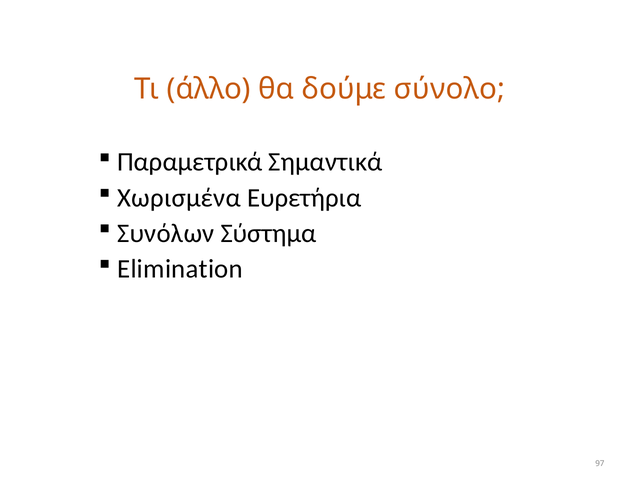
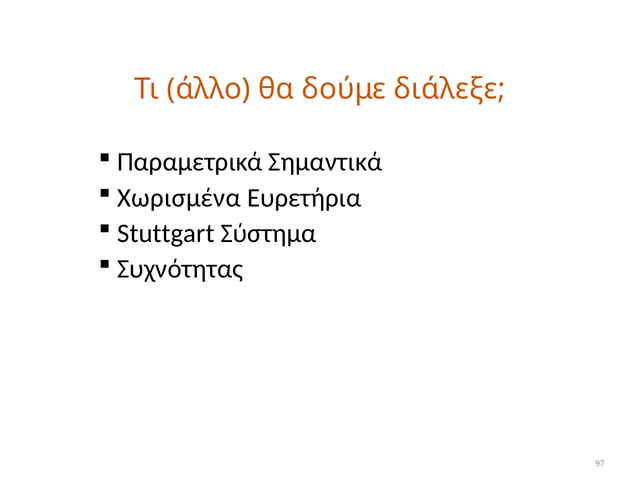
σύνολο: σύνολο -> διάλεξε
Συνόλων: Συνόλων -> Stuttgart
Elimination: Elimination -> Συχνότητας
